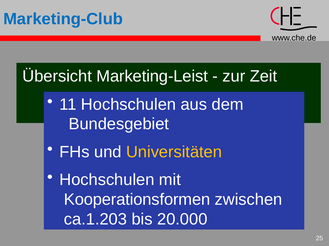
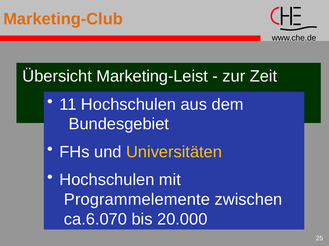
Marketing-Club colour: blue -> orange
Kooperationsformen: Kooperationsformen -> Programmelemente
ca.1.203: ca.1.203 -> ca.6.070
